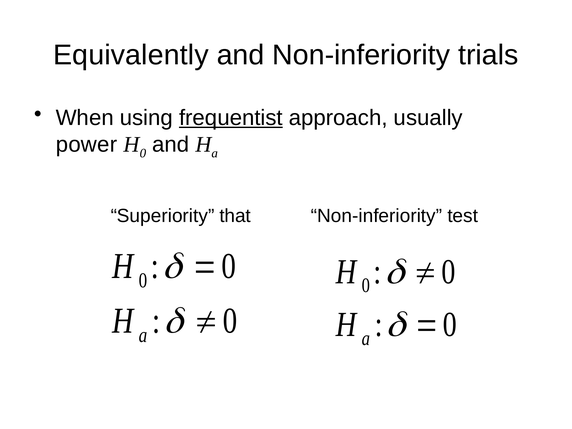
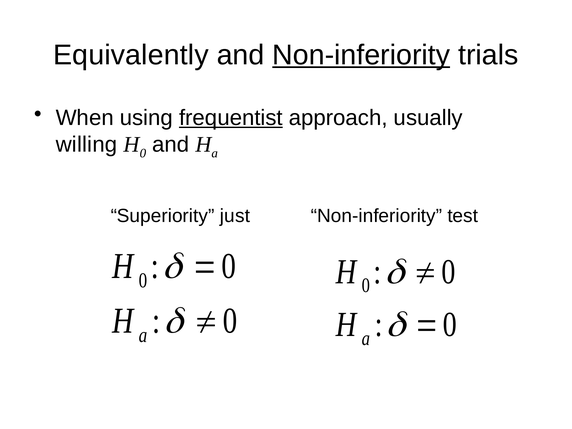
Non-inferiority at (361, 55) underline: none -> present
power: power -> willing
that: that -> just
